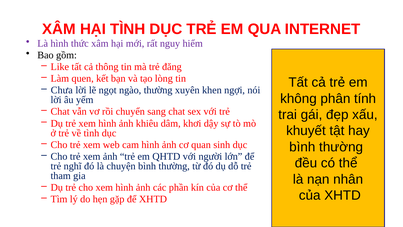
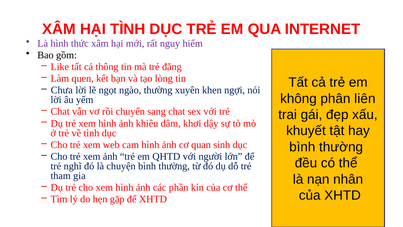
tính: tính -> liên
